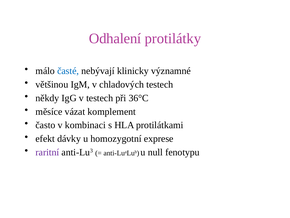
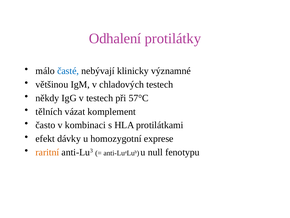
36°C: 36°C -> 57°C
měsíce: měsíce -> tělních
raritní colour: purple -> orange
